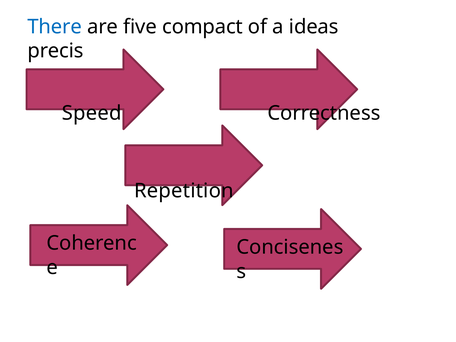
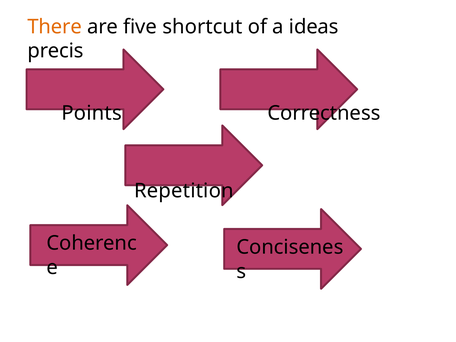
There colour: blue -> orange
compact: compact -> shortcut
Speed: Speed -> Points
